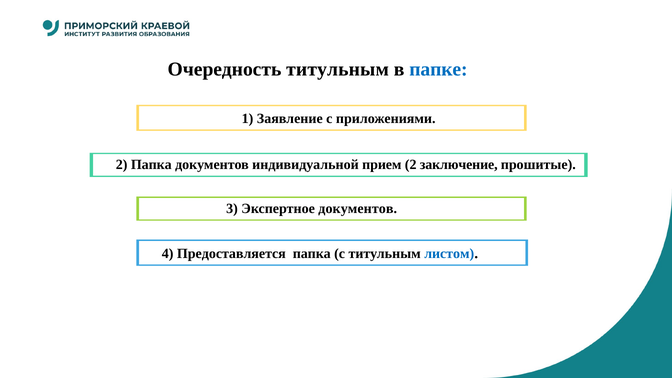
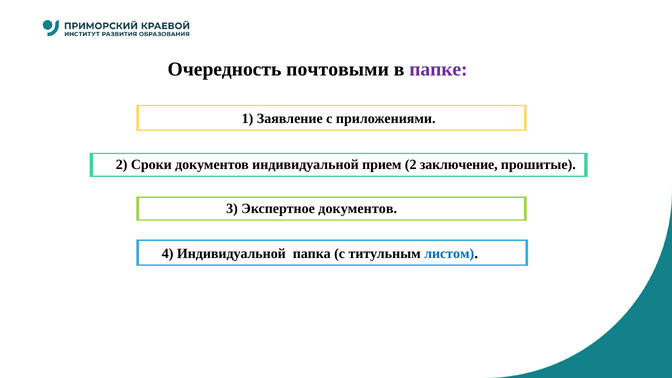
Очередность титульным: титульным -> почтовыми
папке colour: blue -> purple
2 Папка: Папка -> Сроки
4 Предоставляется: Предоставляется -> Индивидуальной
